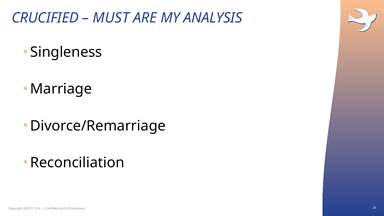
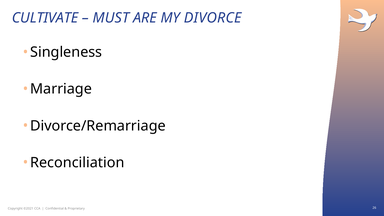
CRUCIFIED: CRUCIFIED -> CULTIVATE
ANALYSIS: ANALYSIS -> DIVORCE
